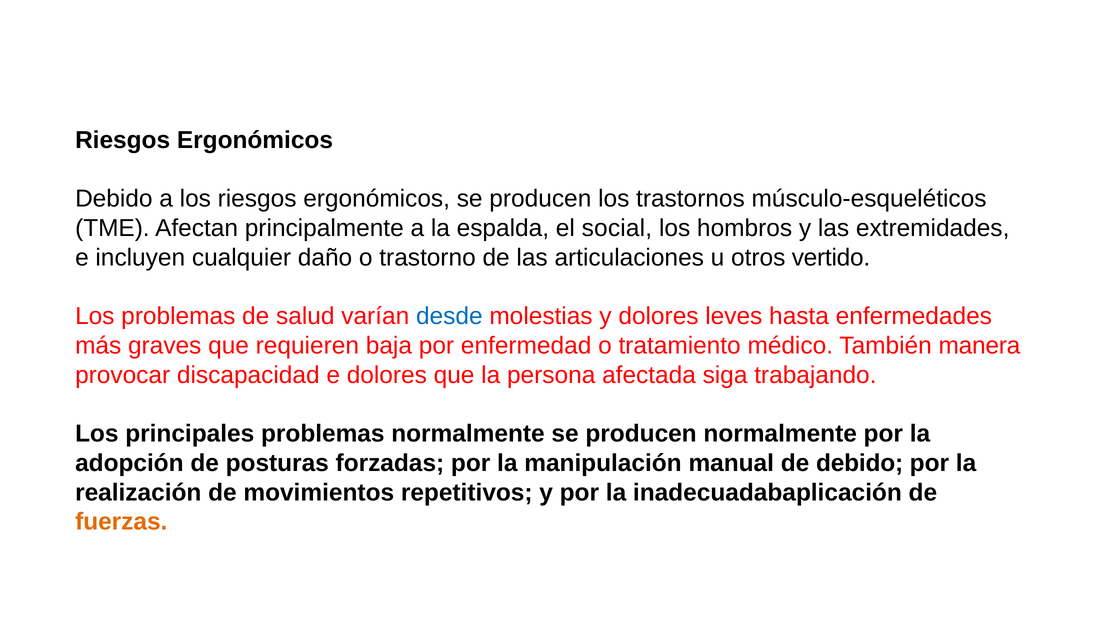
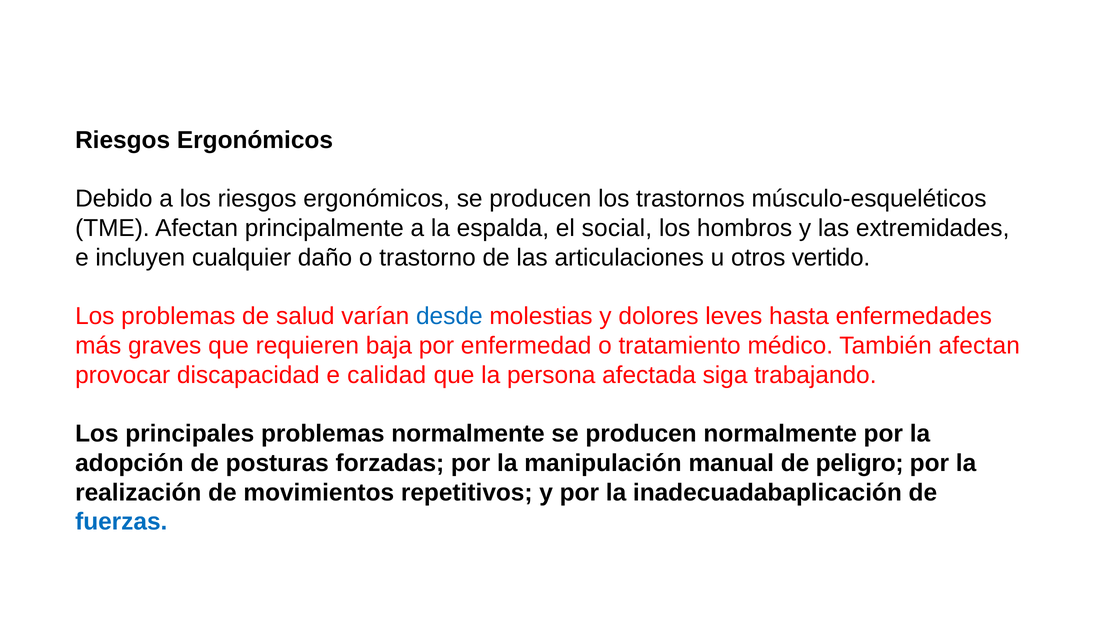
También manera: manera -> afectan
e dolores: dolores -> calidad
de debido: debido -> peligro
fuerzas colour: orange -> blue
